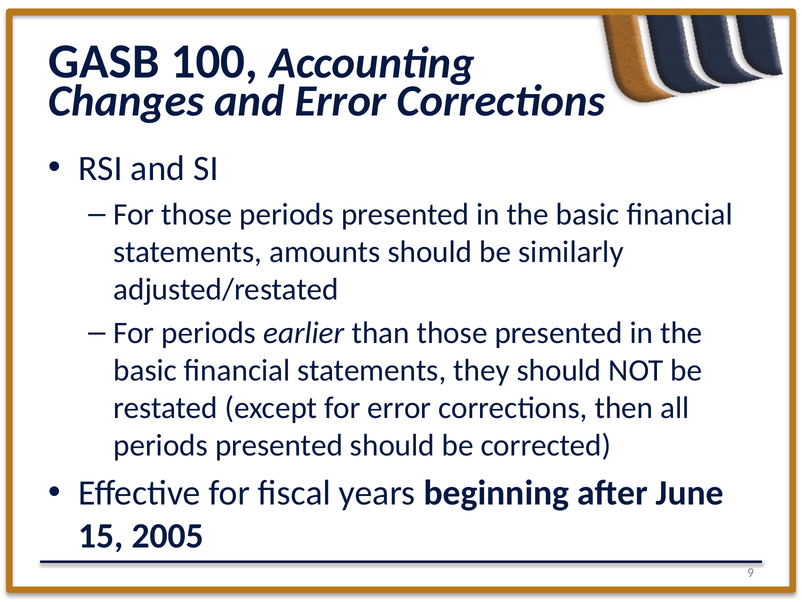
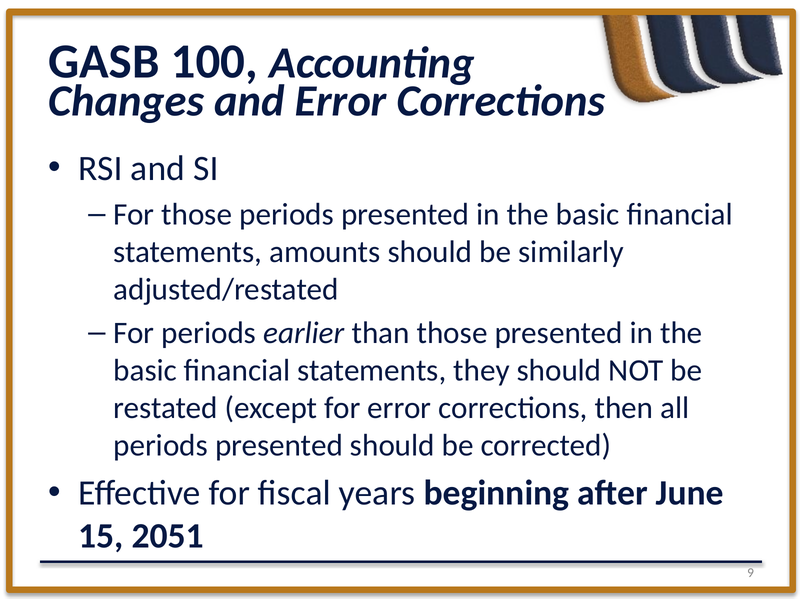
2005: 2005 -> 2051
